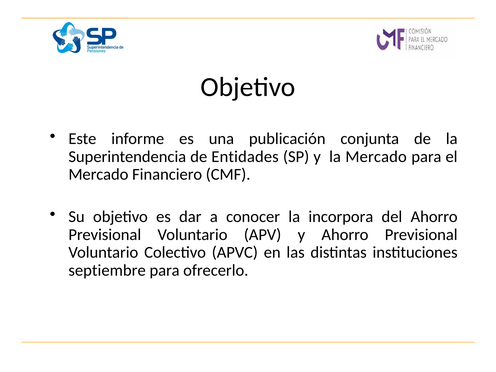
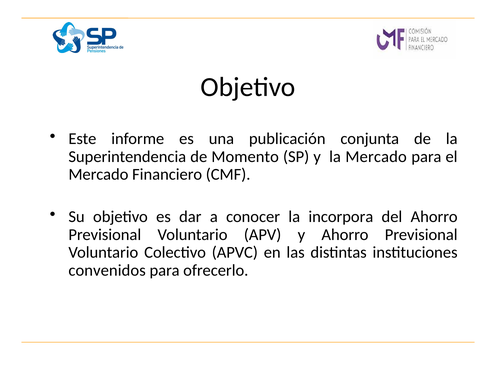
Entidades: Entidades -> Momento
septiembre: septiembre -> convenidos
